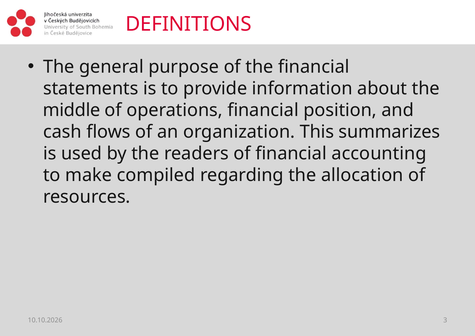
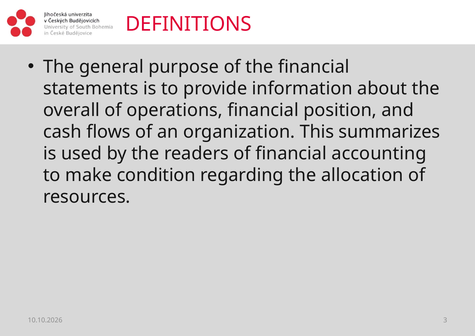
middle: middle -> overall
compiled: compiled -> condition
